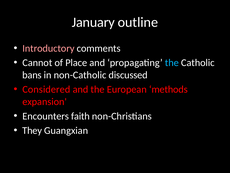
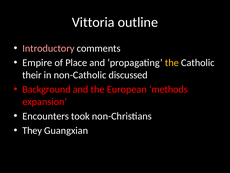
January: January -> Vittoria
Cannot: Cannot -> Empire
the at (172, 63) colour: light blue -> yellow
bans: bans -> their
Considered: Considered -> Background
faith: faith -> took
